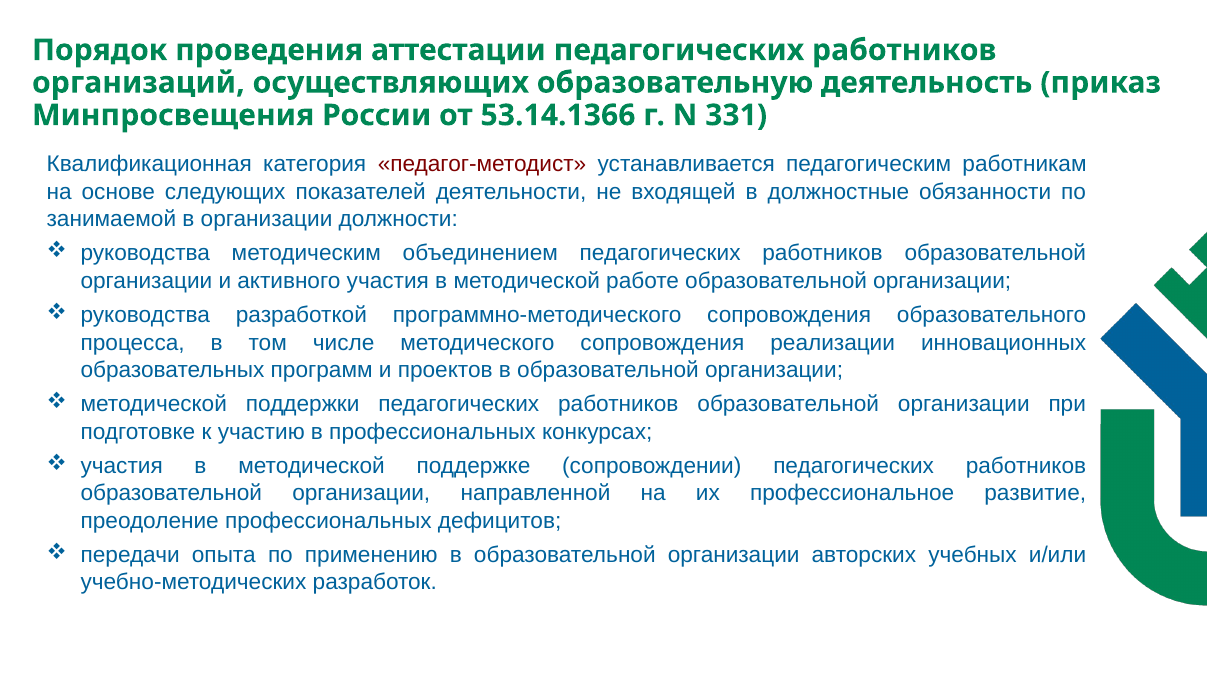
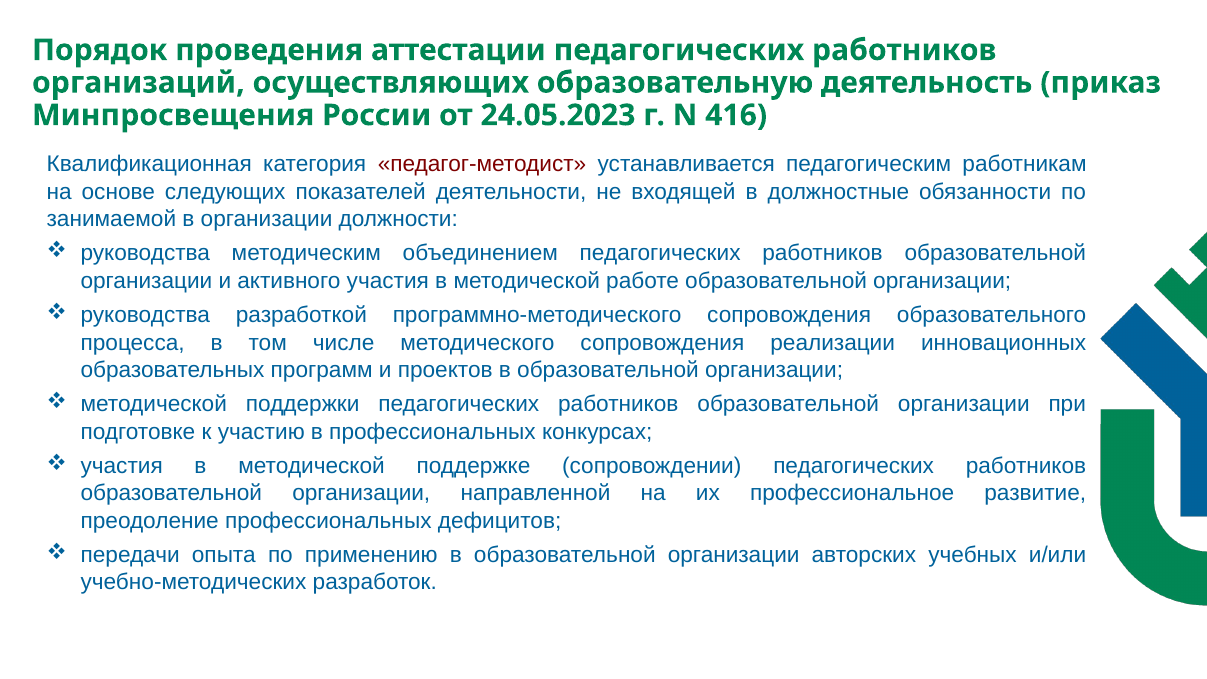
53.14.1366: 53.14.1366 -> 24.05.2023
331: 331 -> 416
